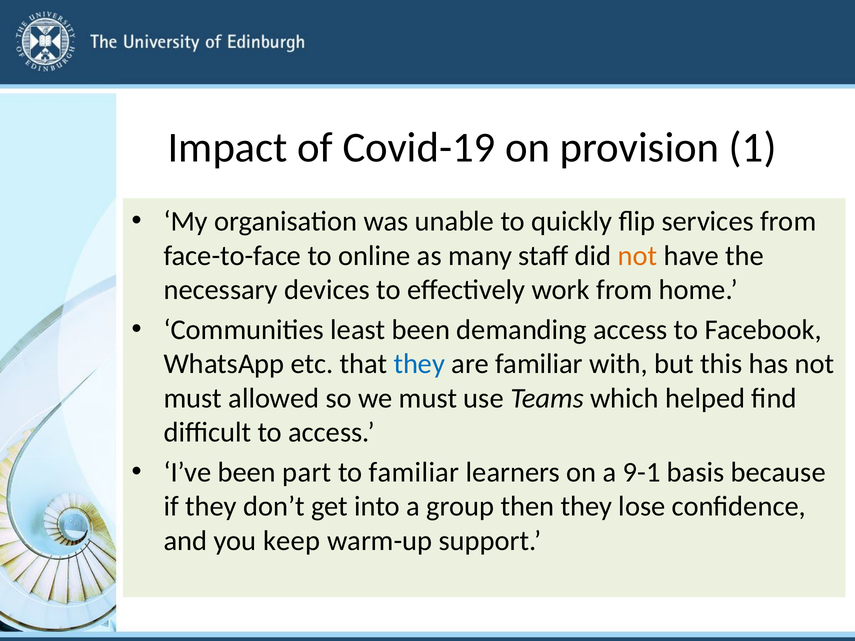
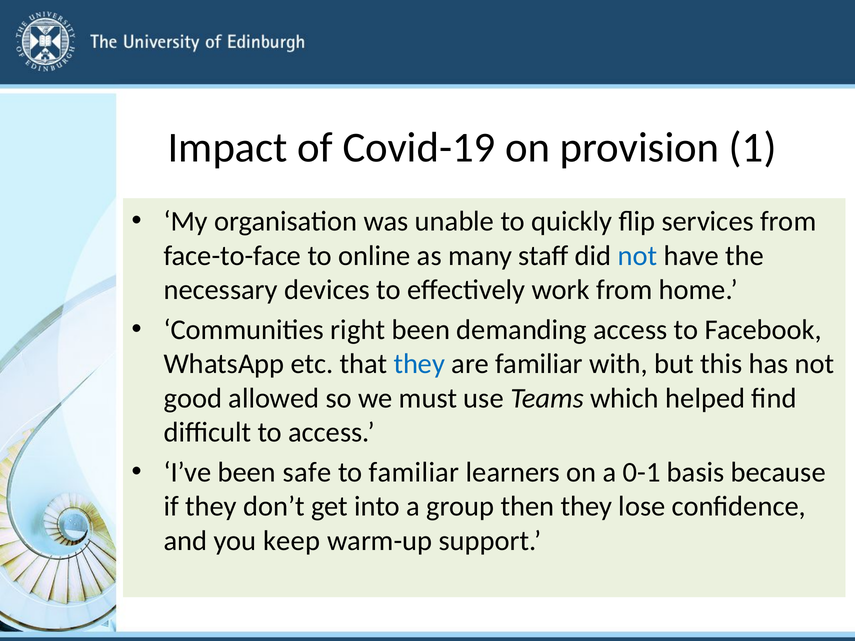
not at (638, 256) colour: orange -> blue
least: least -> right
must at (193, 398): must -> good
part: part -> safe
9-1: 9-1 -> 0-1
